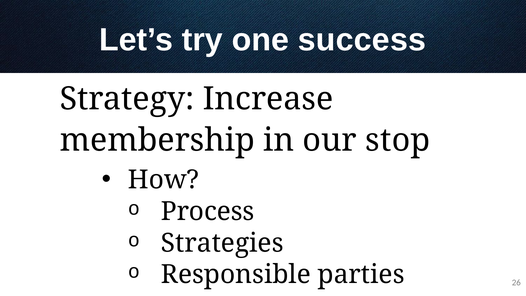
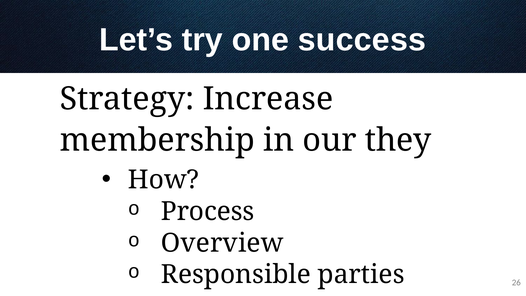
stop: stop -> they
Strategies: Strategies -> Overview
